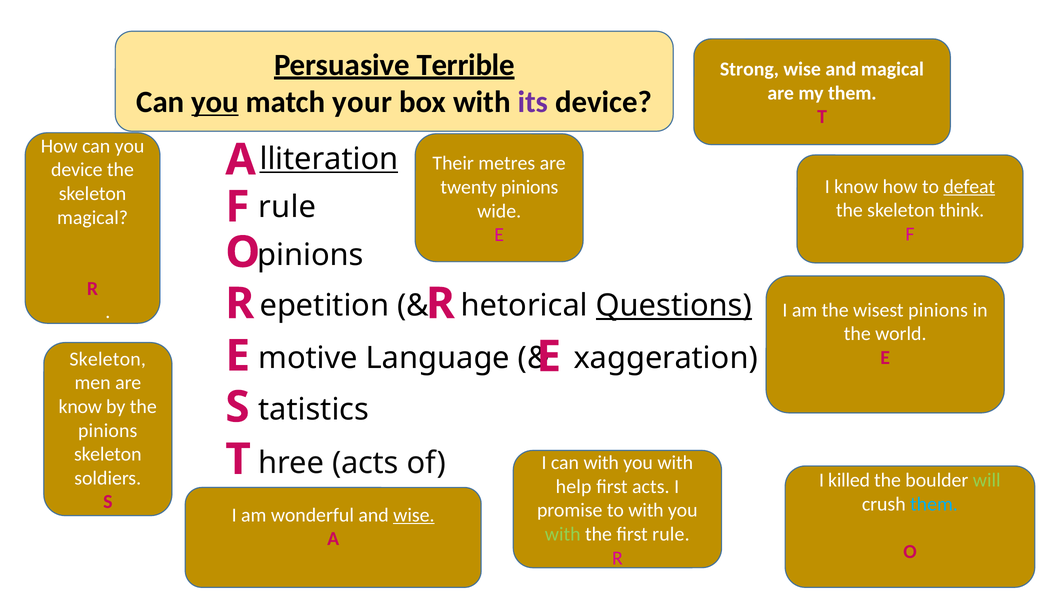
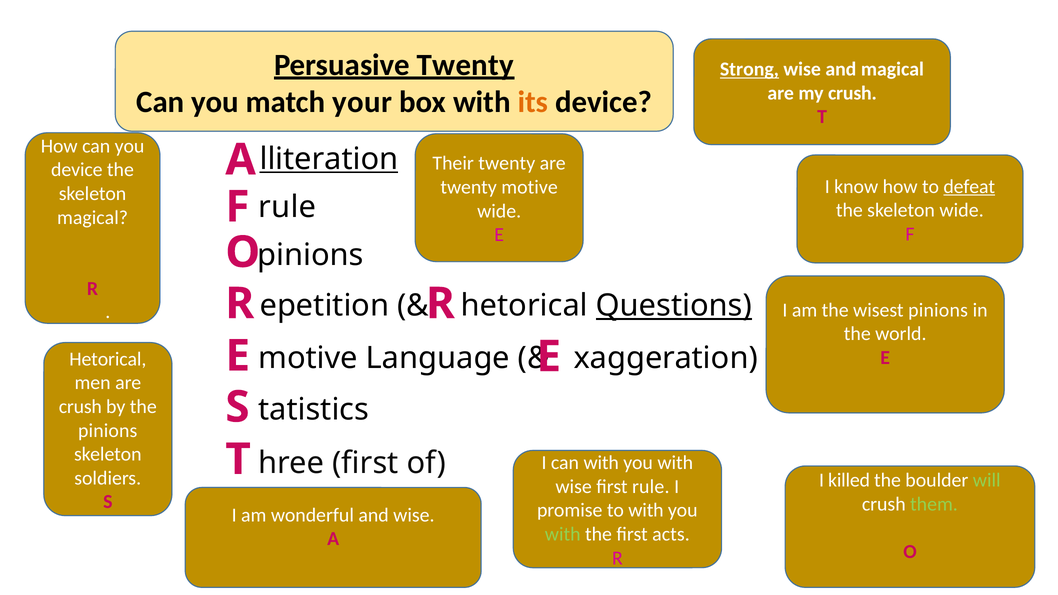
Persuasive Terrible: Terrible -> Twenty
Strong underline: none -> present
my them: them -> crush
you at (215, 102) underline: present -> none
its colour: purple -> orange
Their metres: metres -> twenty
twenty pinions: pinions -> motive
skeleton think: think -> wide
Skeleton at (108, 359): Skeleton -> Hetorical
know at (80, 407): know -> crush
hree acts: acts -> first
help at (574, 487): help -> wise
first acts: acts -> rule
them at (934, 504) colour: light blue -> light green
wise at (414, 515) underline: present -> none
first rule: rule -> acts
